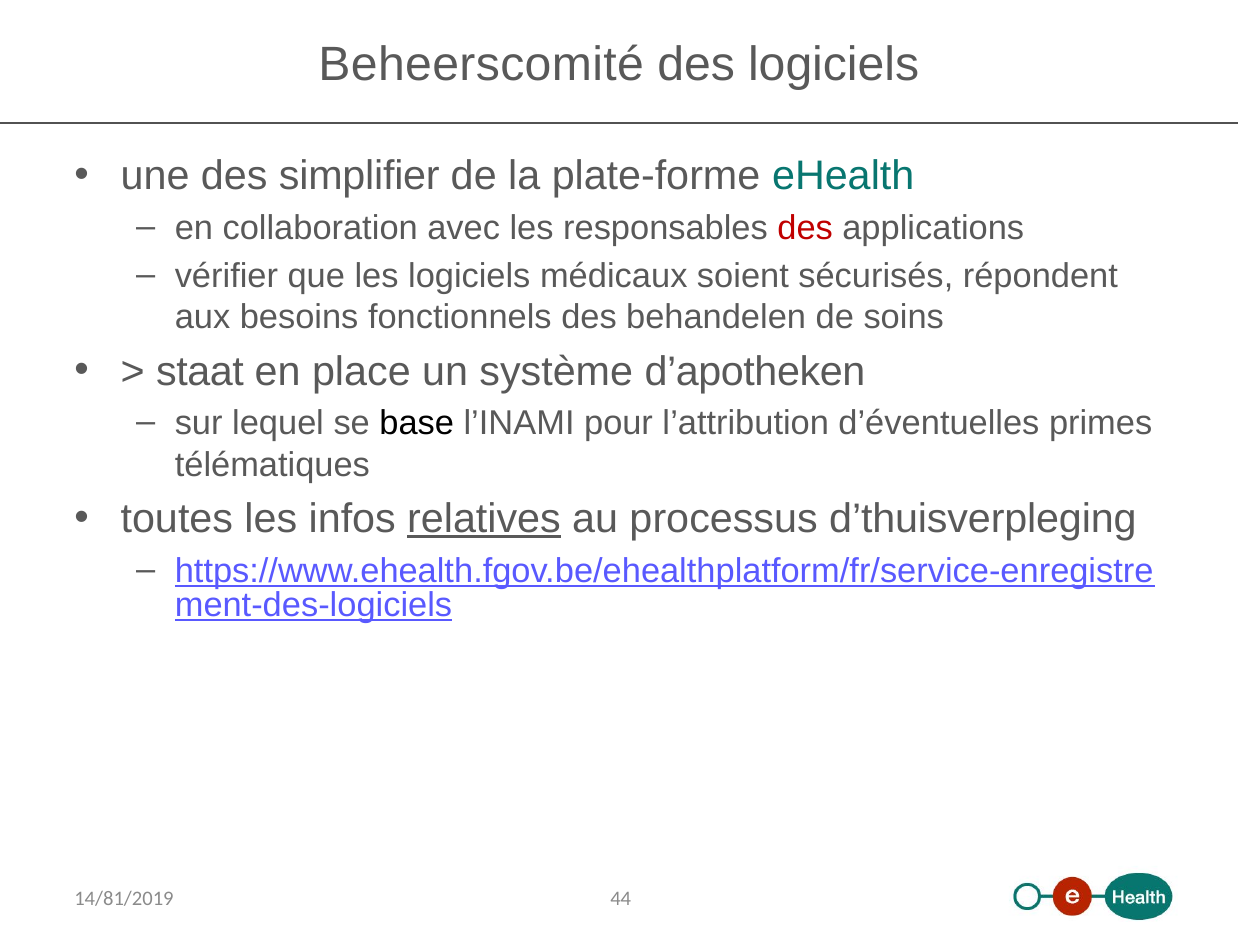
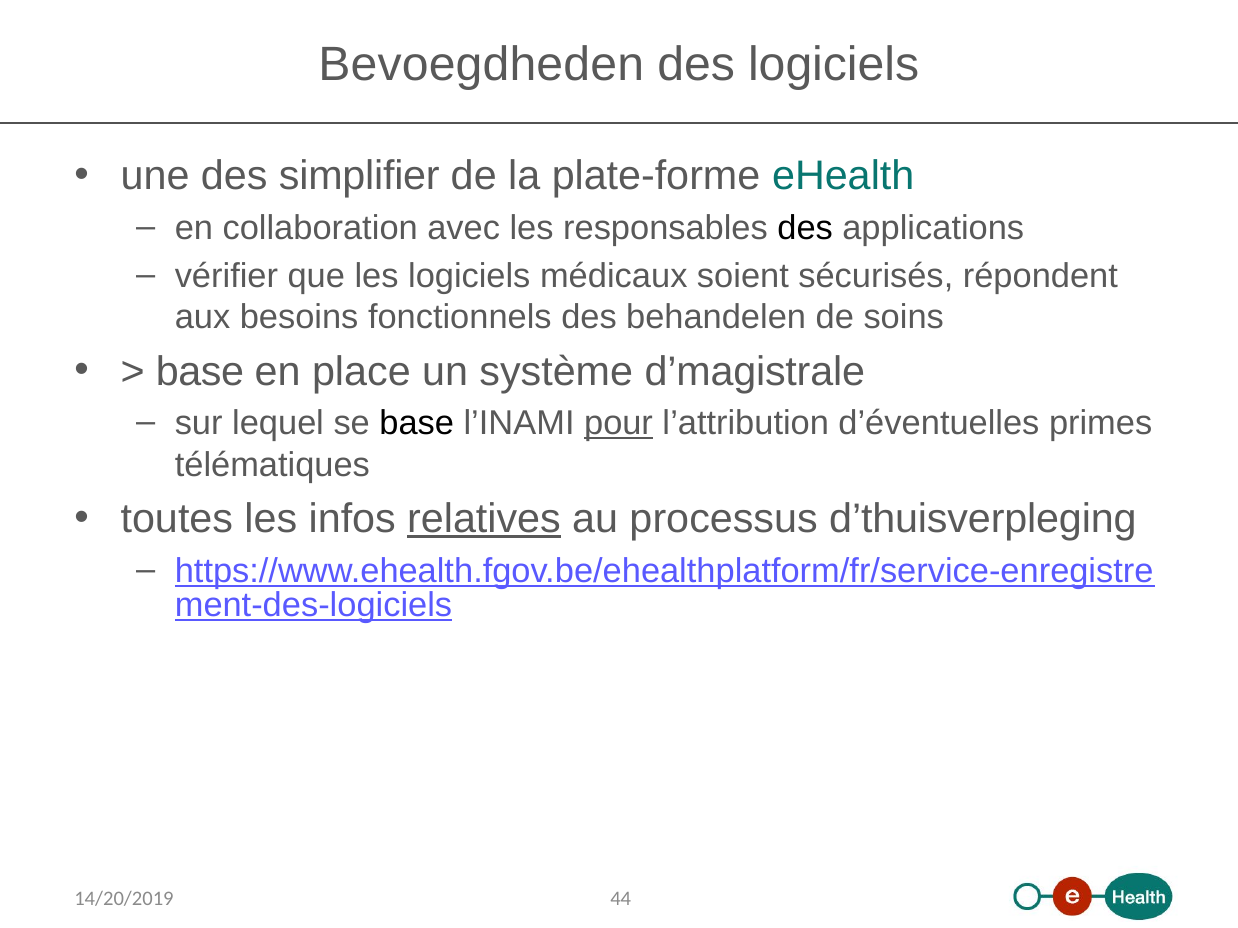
Beheerscomité: Beheerscomité -> Bevoegdheden
des at (805, 228) colour: red -> black
staat at (200, 372): staat -> base
d’apotheken: d’apotheken -> d’magistrale
pour underline: none -> present
14/81/2019: 14/81/2019 -> 14/20/2019
